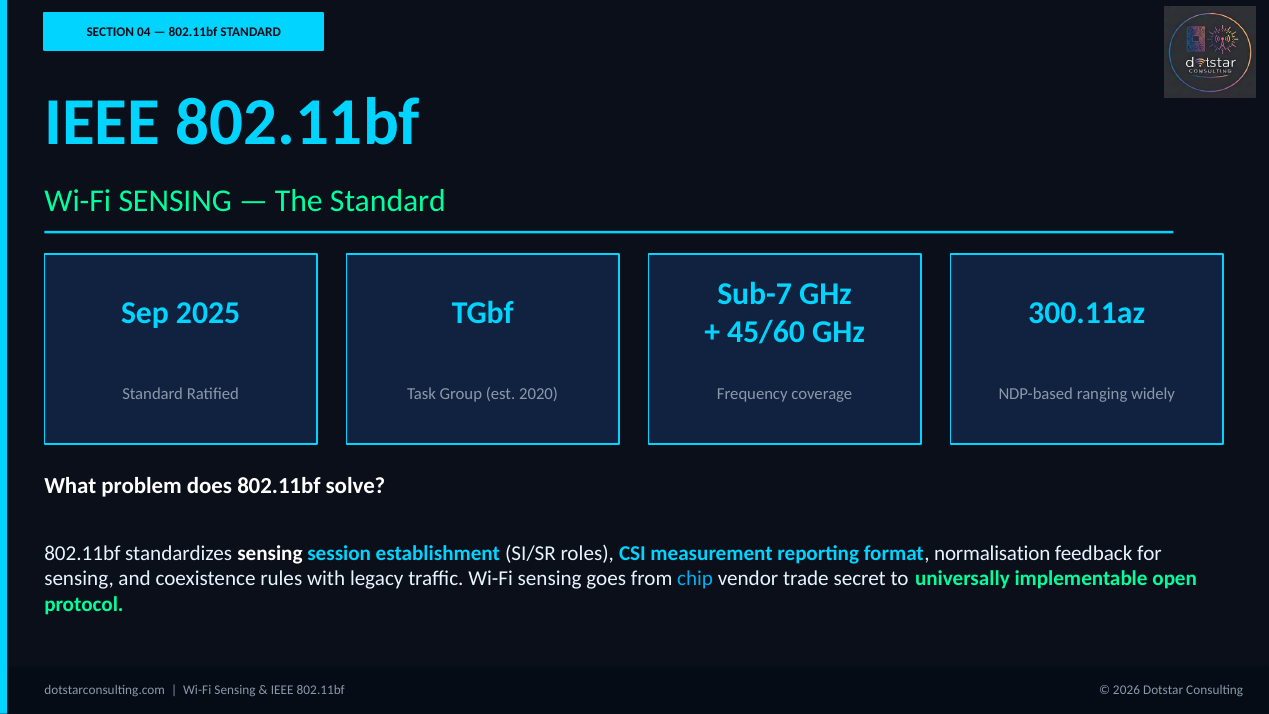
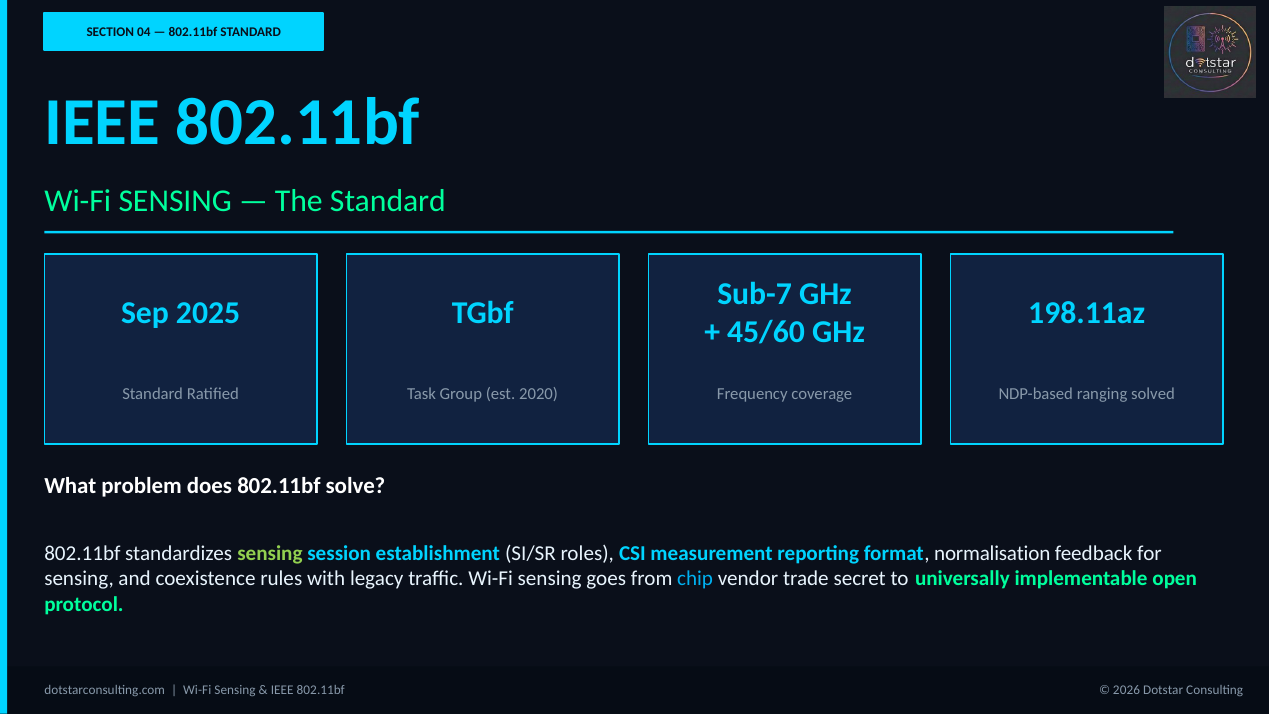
300.11az: 300.11az -> 198.11az
widely: widely -> solved
sensing at (270, 553) colour: white -> light green
